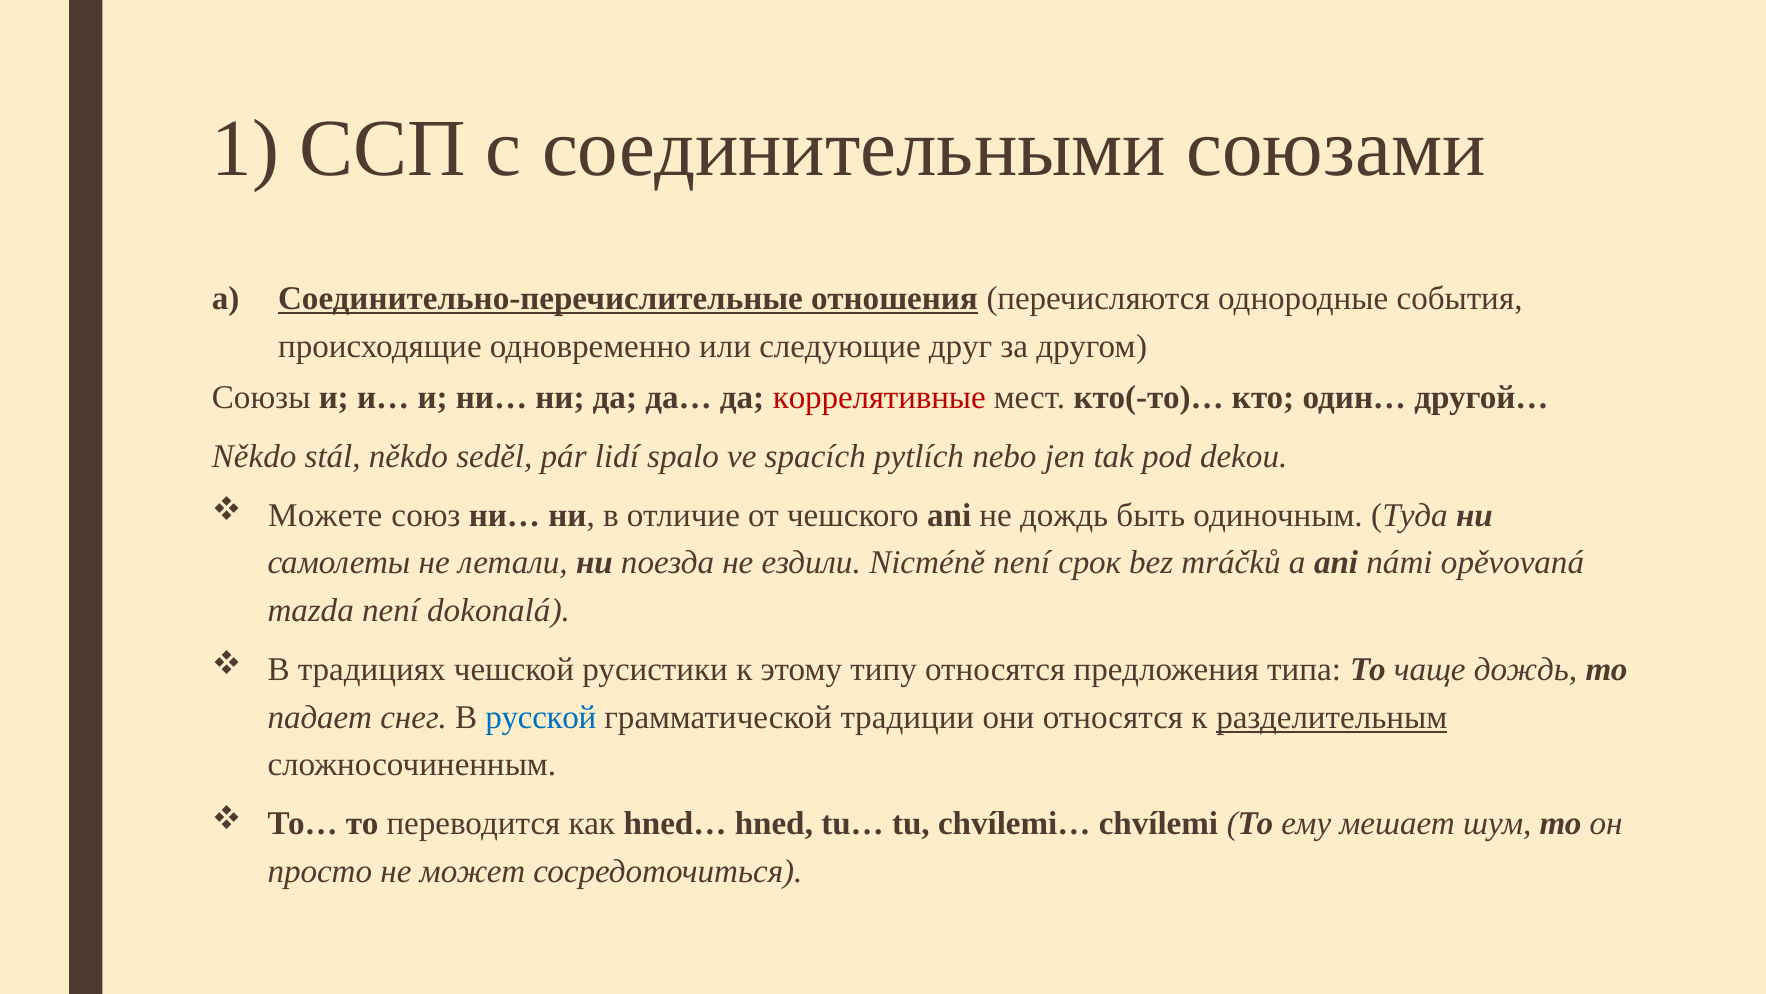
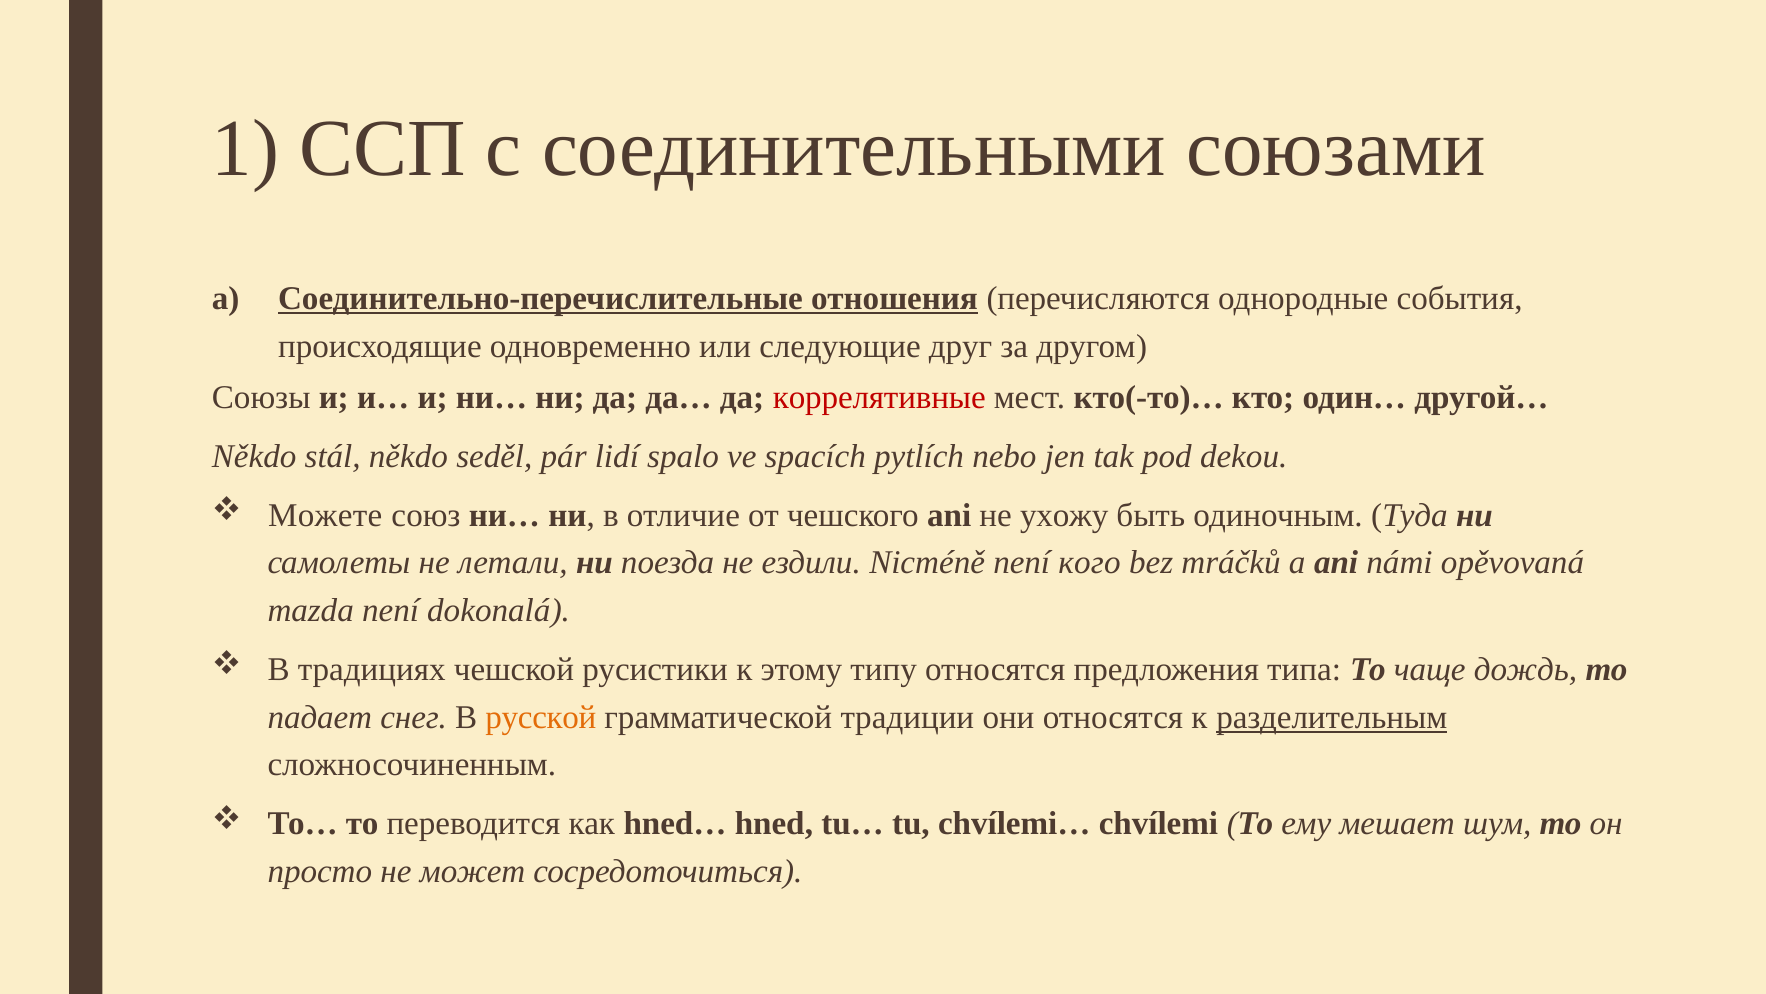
не дождь: дождь -> ухожу
срок: срок -> кого
русской colour: blue -> orange
